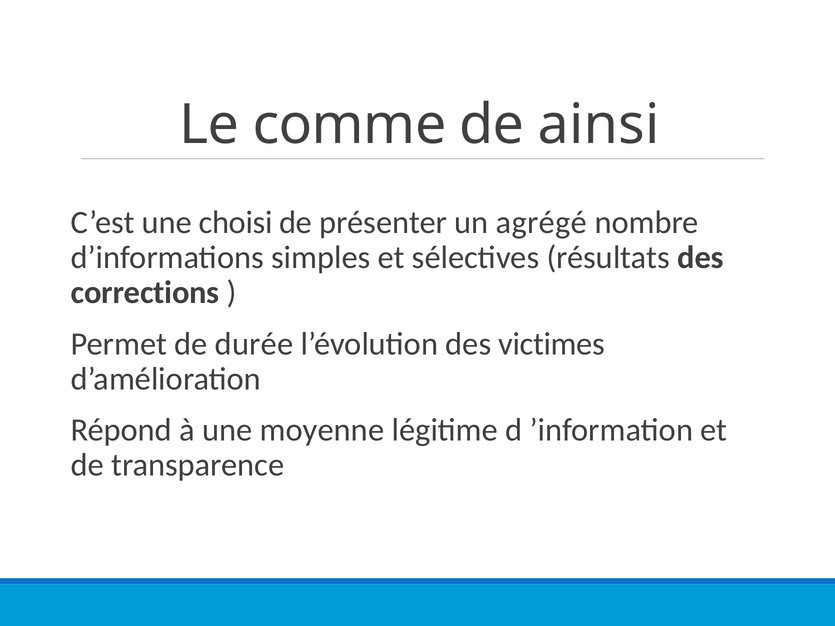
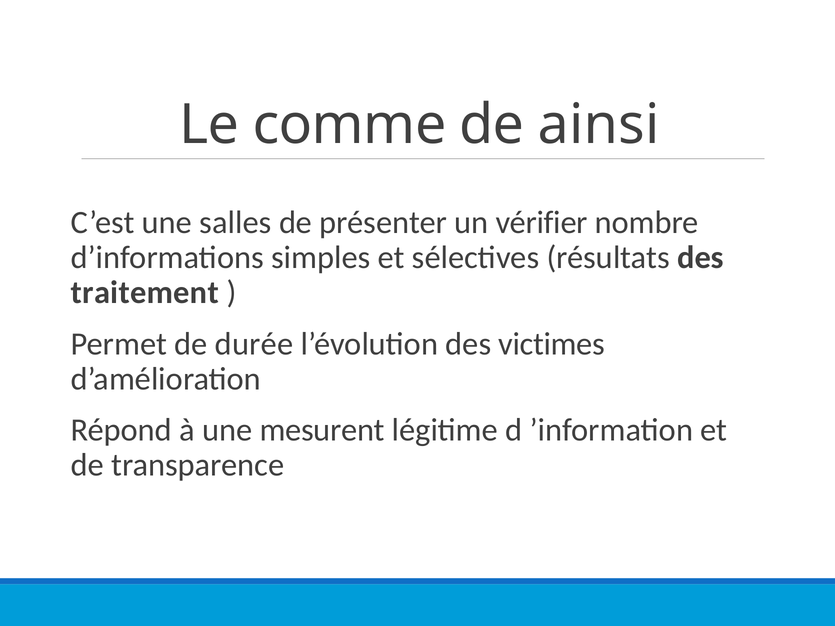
choisi: choisi -> salles
agrégé: agrégé -> vérifier
corrections: corrections -> traitement
moyenne: moyenne -> mesurent
